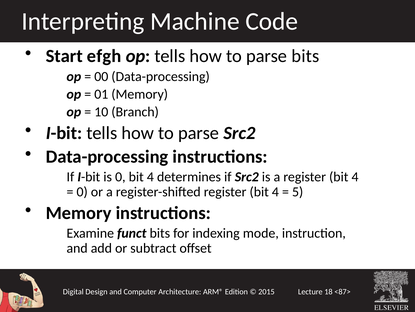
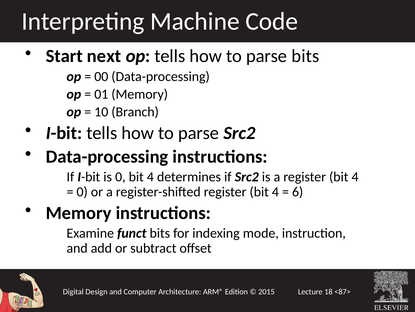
efgh: efgh -> next
5: 5 -> 6
